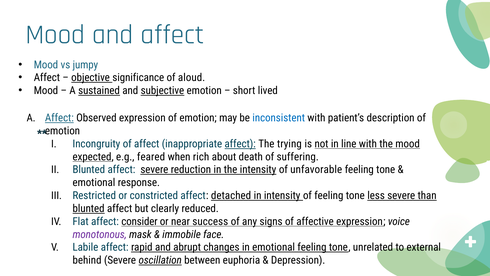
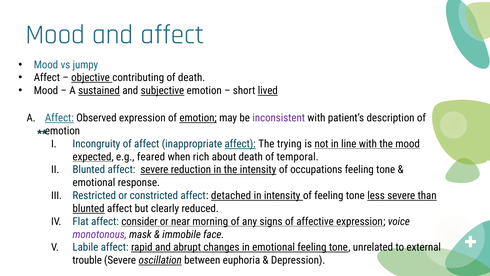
significance: significance -> contributing
of aloud: aloud -> death
lived underline: none -> present
emotion at (198, 118) underline: none -> present
inconsistent colour: blue -> purple
suffering: suffering -> temporal
unfavorable: unfavorable -> occupations
success: success -> morning
behind: behind -> trouble
